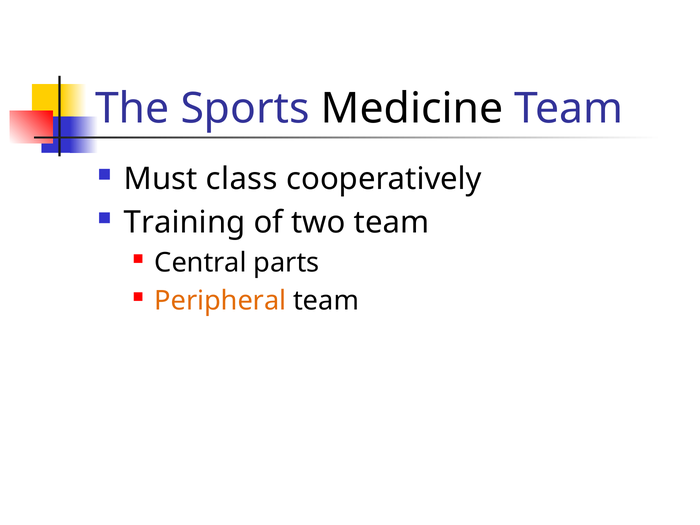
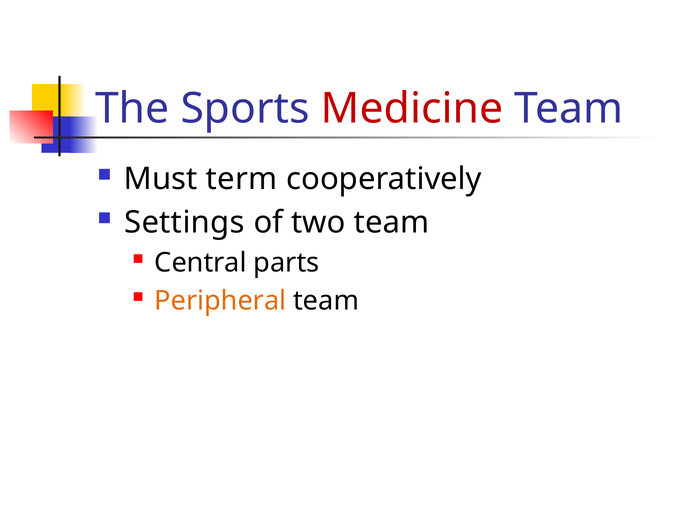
Medicine colour: black -> red
class: class -> term
Training: Training -> Settings
